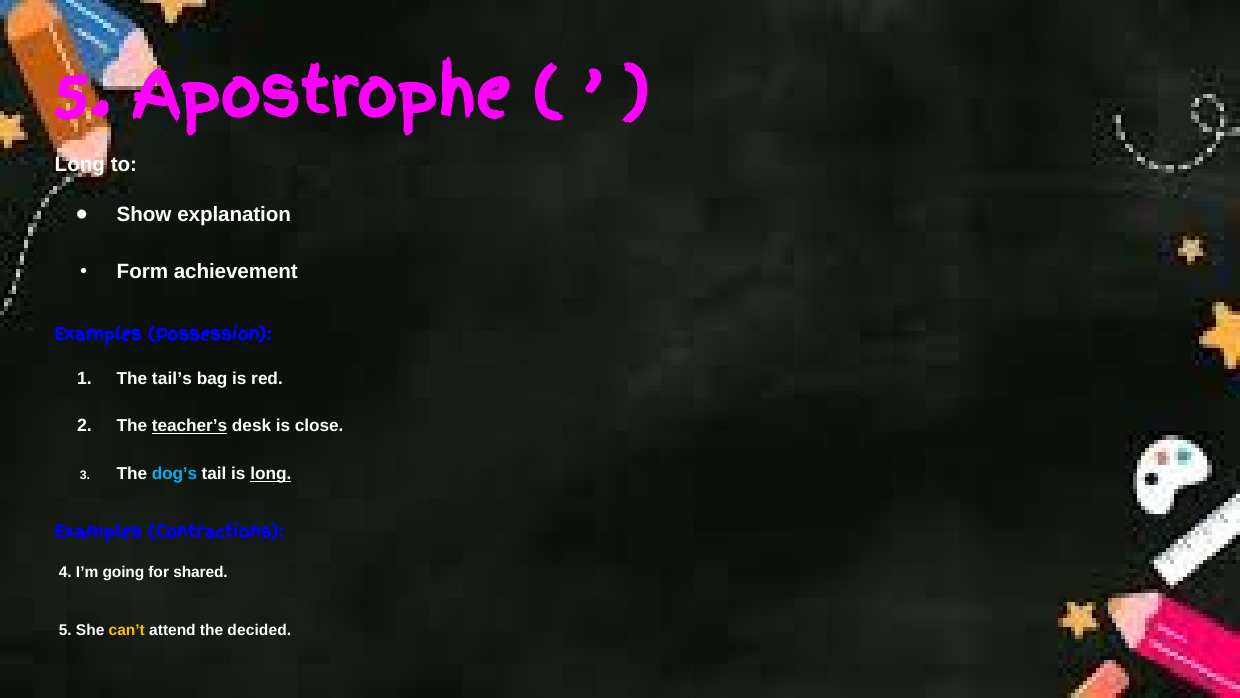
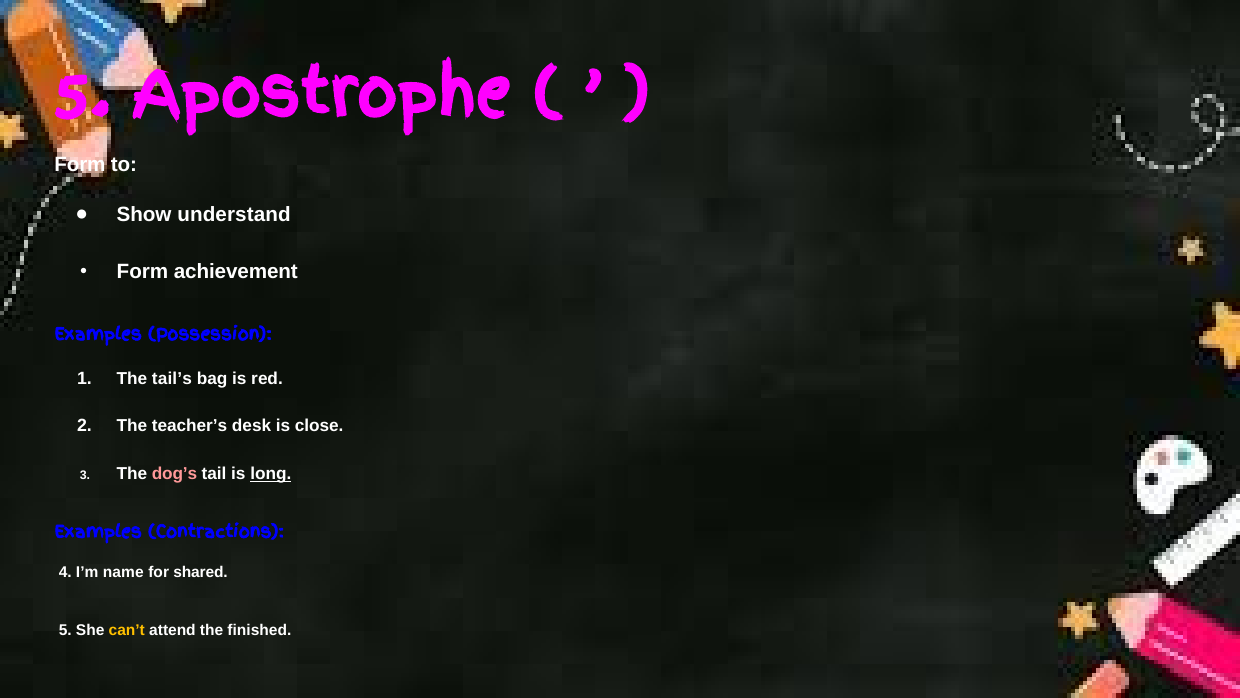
Long at (80, 165): Long -> Form
explanation: explanation -> understand
teacher’s underline: present -> none
dog’s colour: light blue -> pink
going: going -> name
decided: decided -> finished
